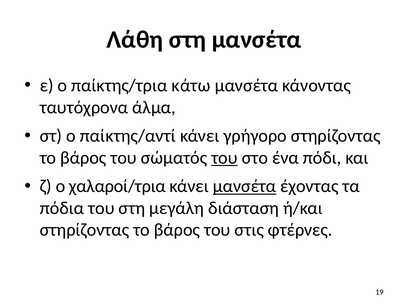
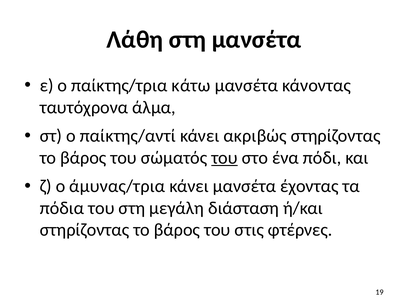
γρήγορο: γρήγορο -> ακριβώς
χαλαροί/τρια: χαλαροί/τρια -> άμυνας/τρια
μανσέτα at (245, 186) underline: present -> none
